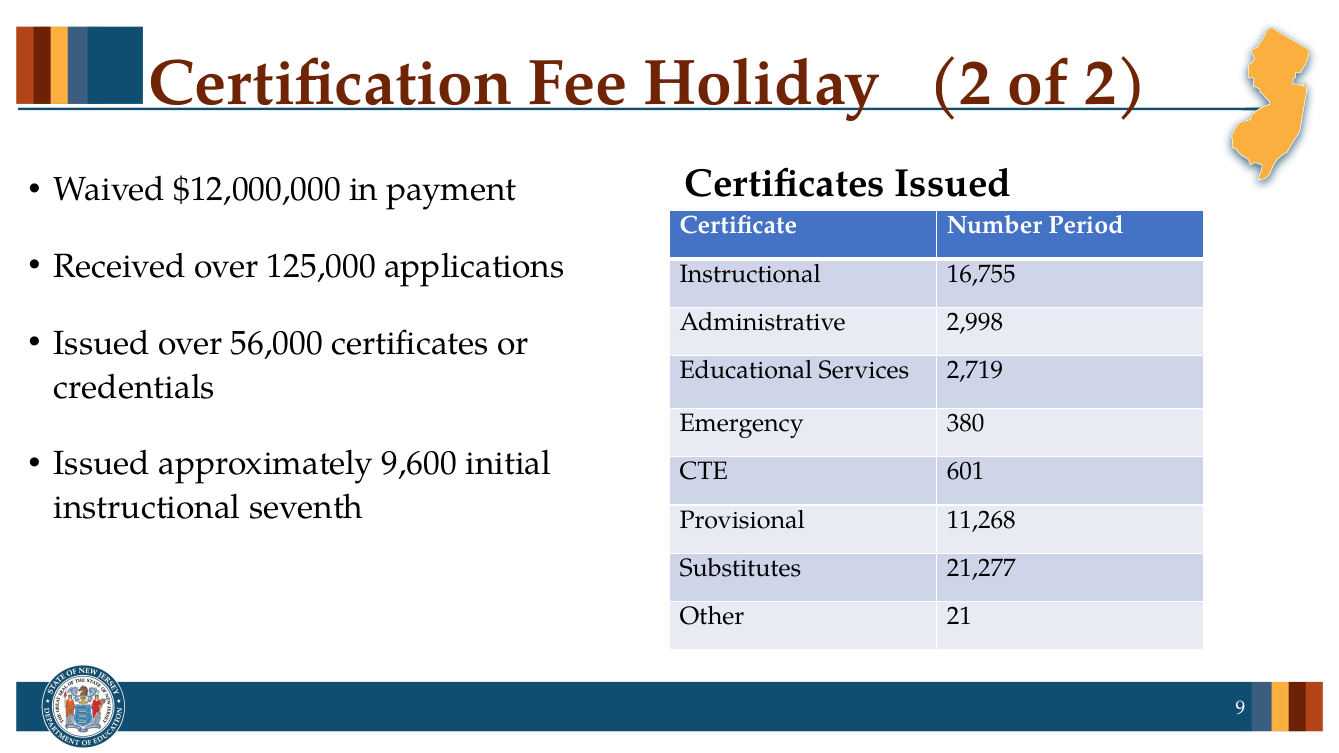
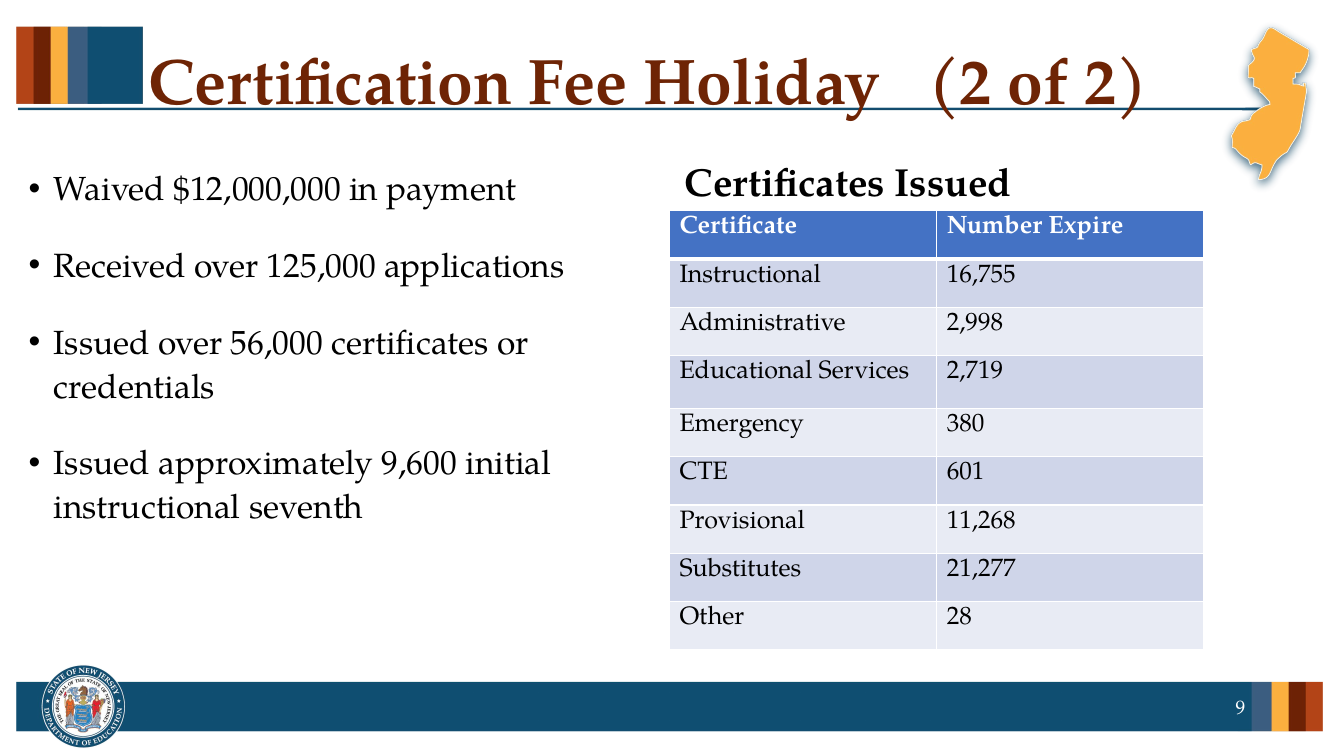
Period: Period -> Expire
21: 21 -> 28
